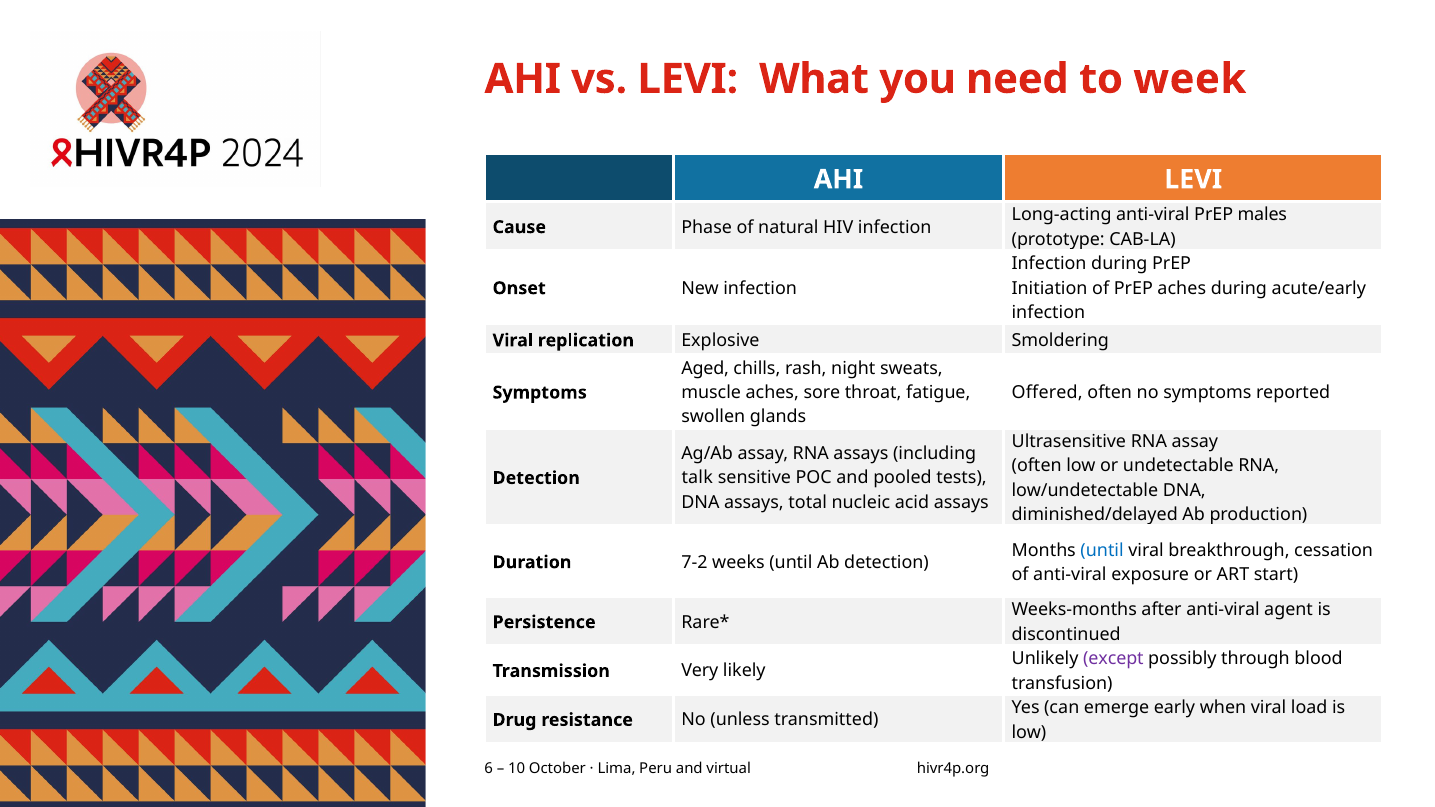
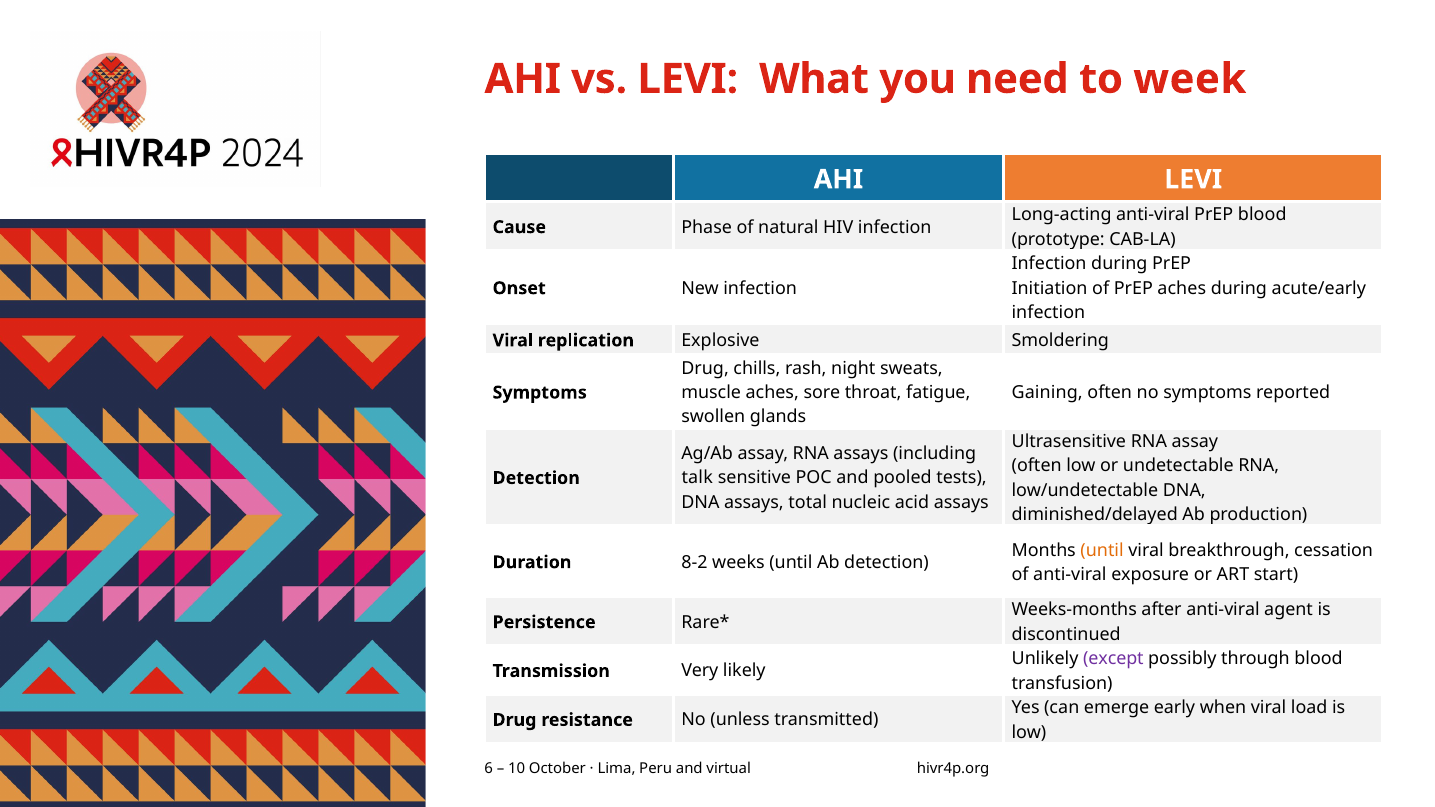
PrEP males: males -> blood
Aged at (705, 368): Aged -> Drug
Offered: Offered -> Gaining
until at (1102, 550) colour: blue -> orange
7-2: 7-2 -> 8-2
